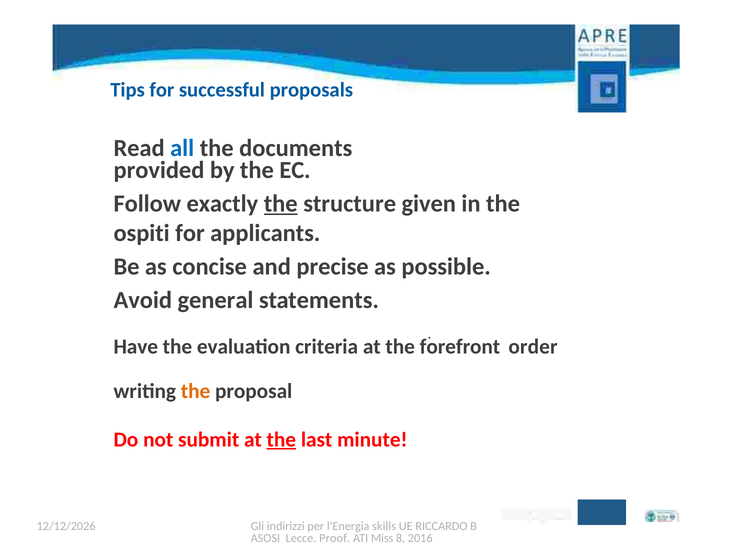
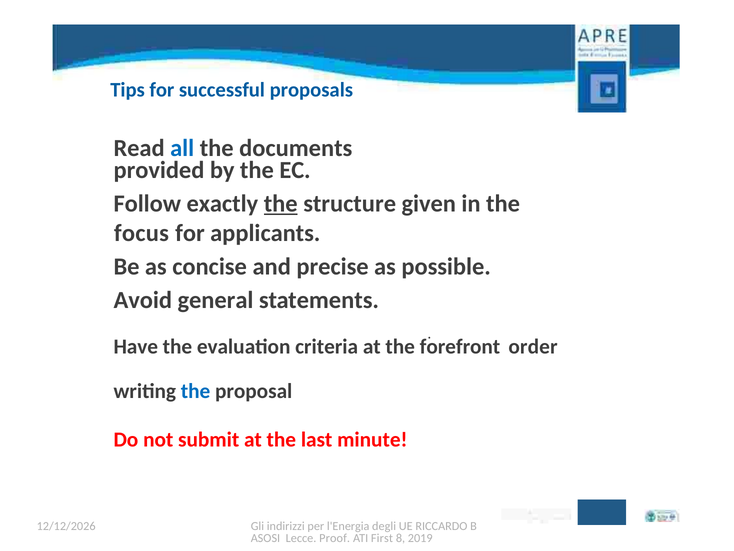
ospiti: ospiti -> focus
the at (196, 391) colour: orange -> blue
the at (281, 439) underline: present -> none
skills: skills -> degli
Miss: Miss -> First
2016: 2016 -> 2019
